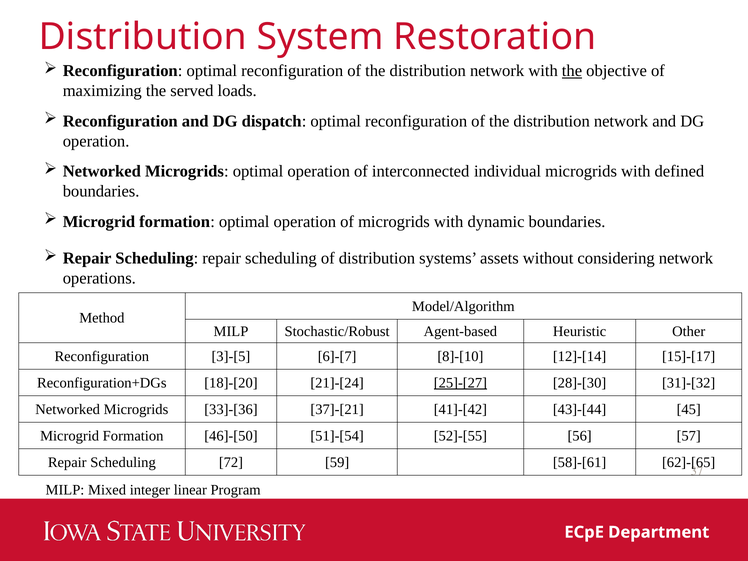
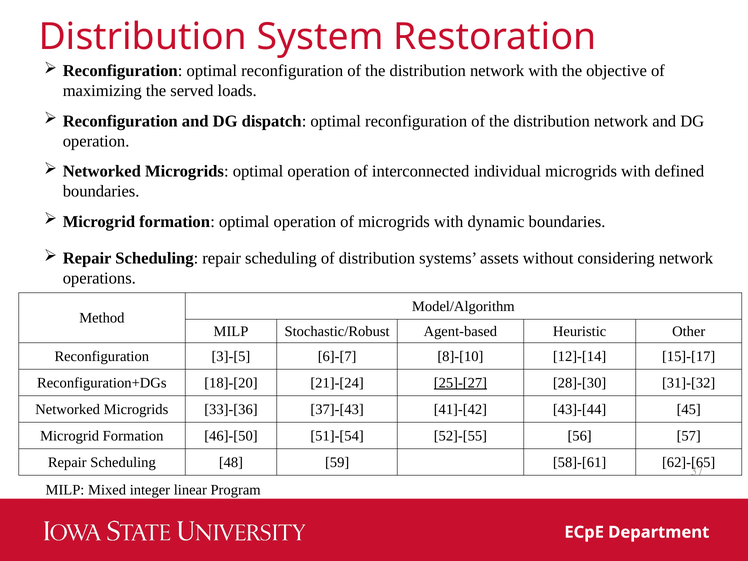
the at (572, 71) underline: present -> none
37]-[21: 37]-[21 -> 37]-[43
72: 72 -> 48
